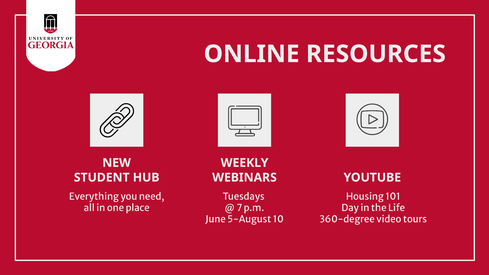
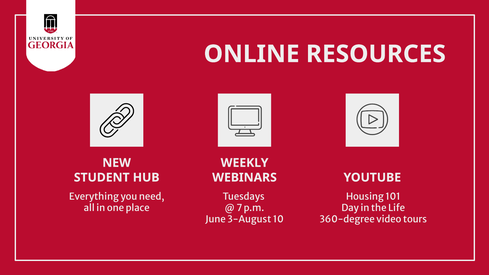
5-August: 5-August -> 3-August
